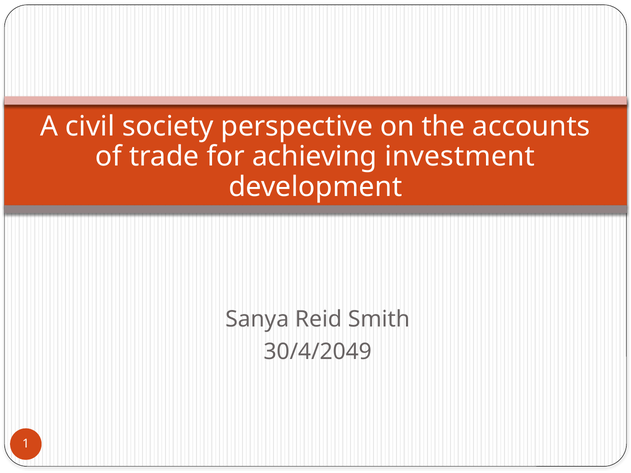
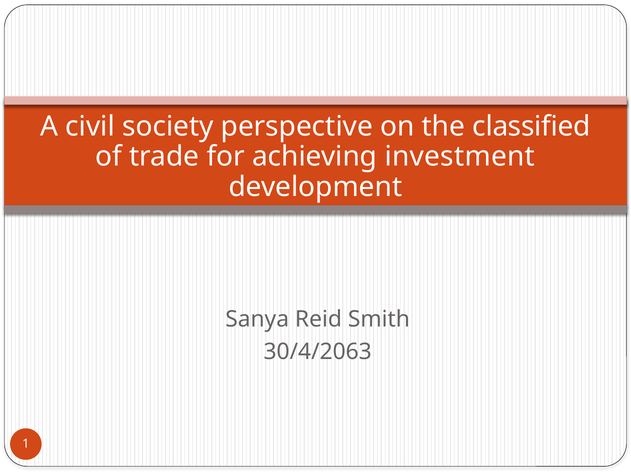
accounts: accounts -> classified
30/4/2049: 30/4/2049 -> 30/4/2063
